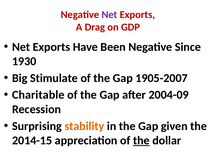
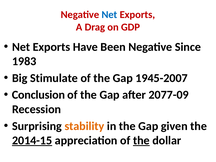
Net at (109, 15) colour: purple -> blue
1930: 1930 -> 1983
1905-2007: 1905-2007 -> 1945-2007
Charitable: Charitable -> Conclusion
2004-09: 2004-09 -> 2077-09
2014-15 underline: none -> present
